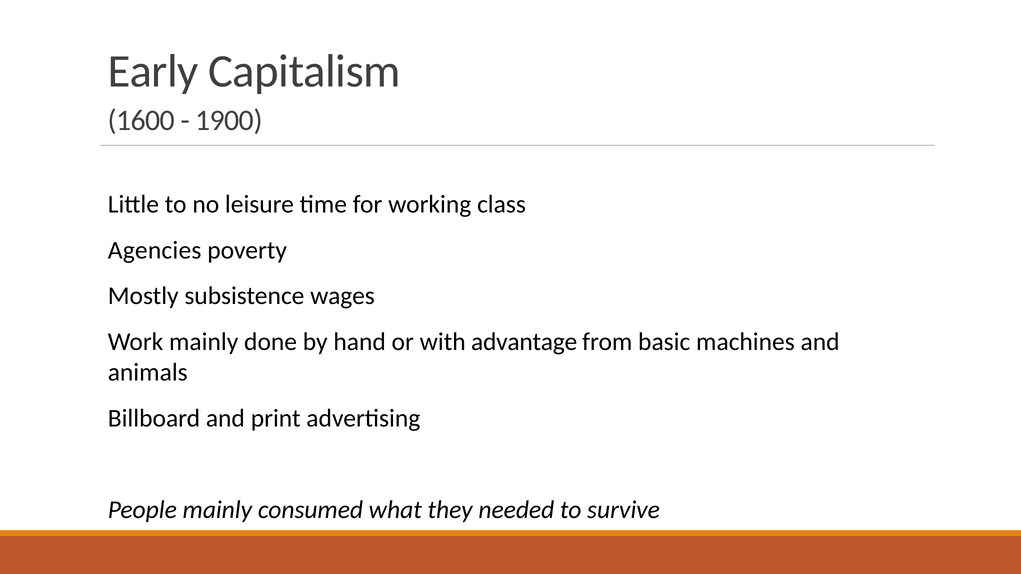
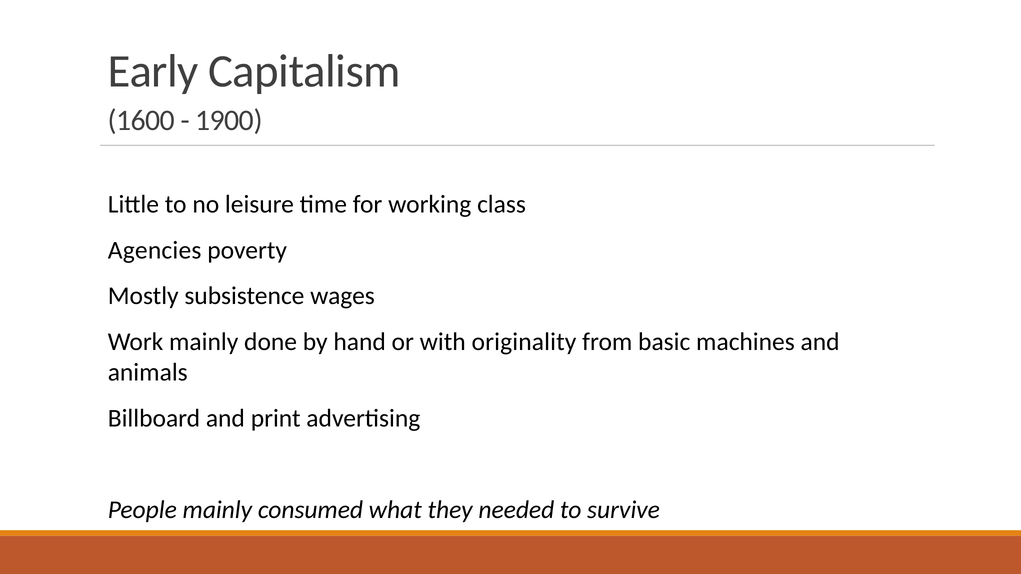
advantage: advantage -> originality
